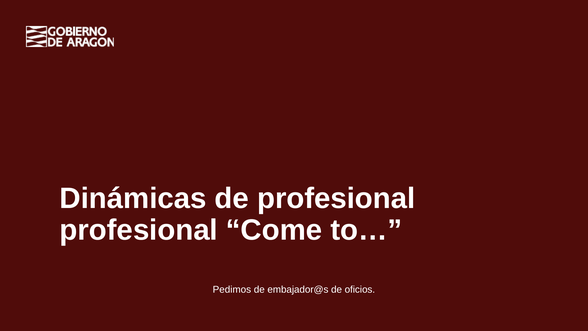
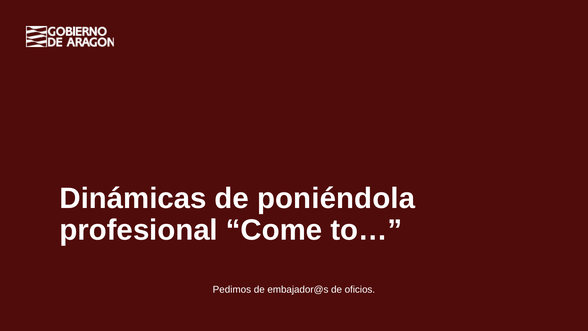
de profesional: profesional -> poniéndola
